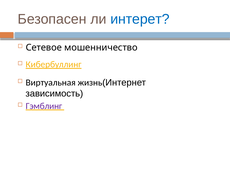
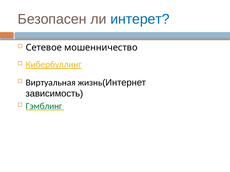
Гэмблинг colour: purple -> green
